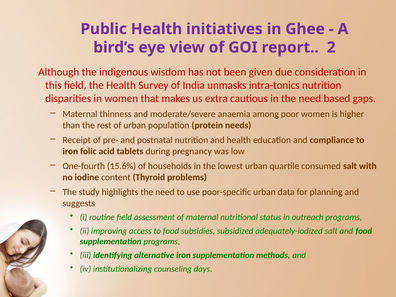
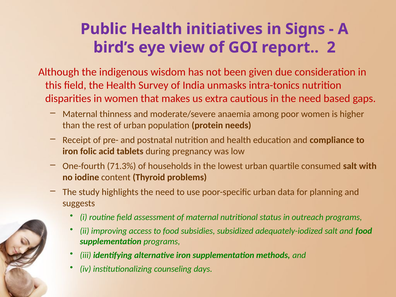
Ghee: Ghee -> Signs
15.6%: 15.6% -> 71.3%
